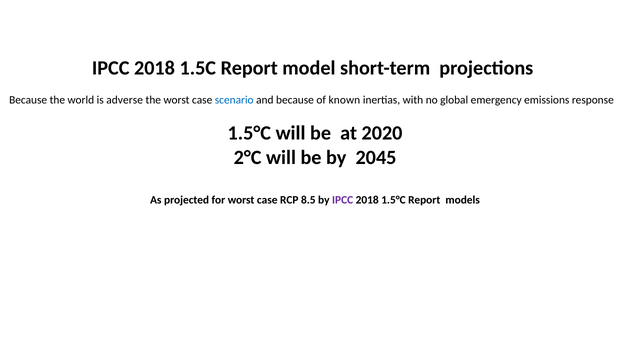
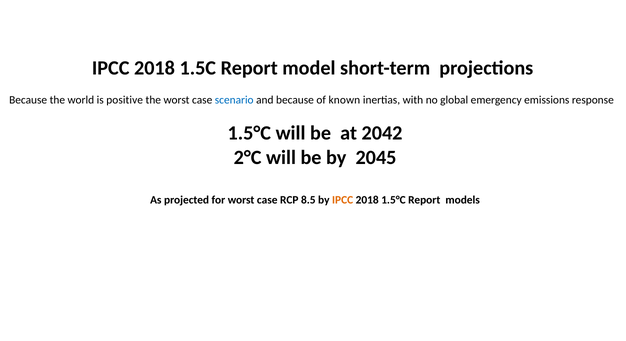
adverse: adverse -> positive
2020: 2020 -> 2042
IPCC at (343, 200) colour: purple -> orange
